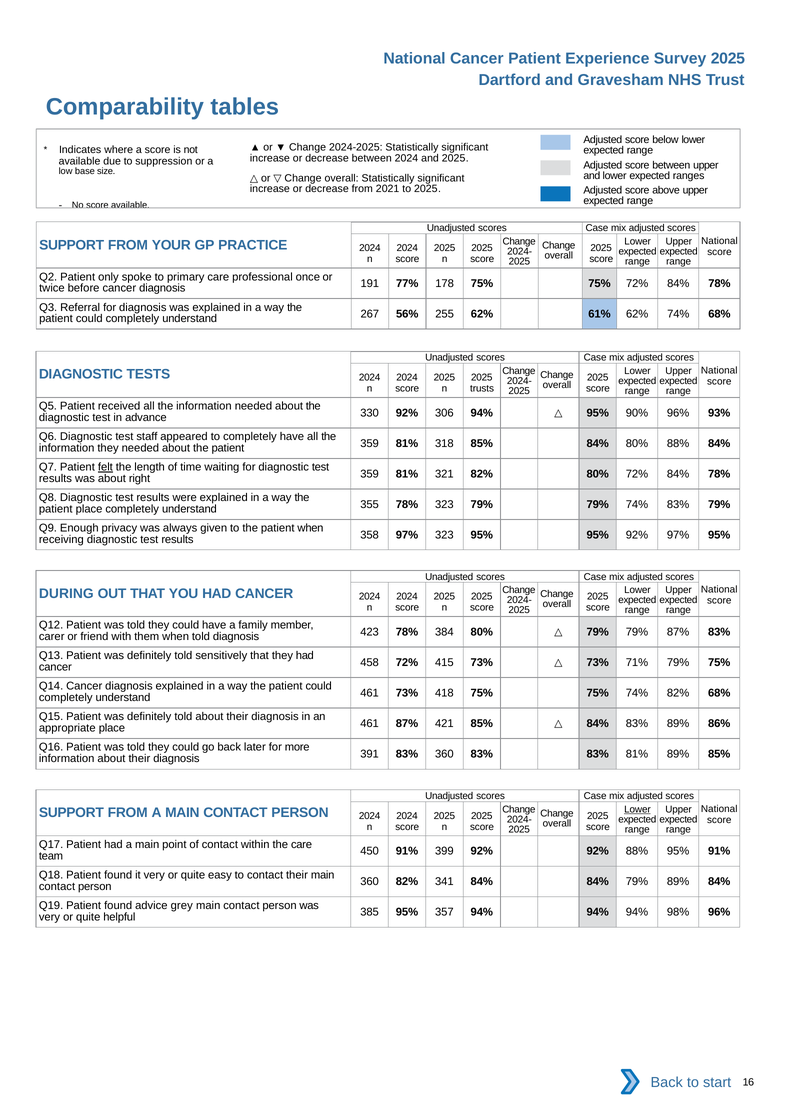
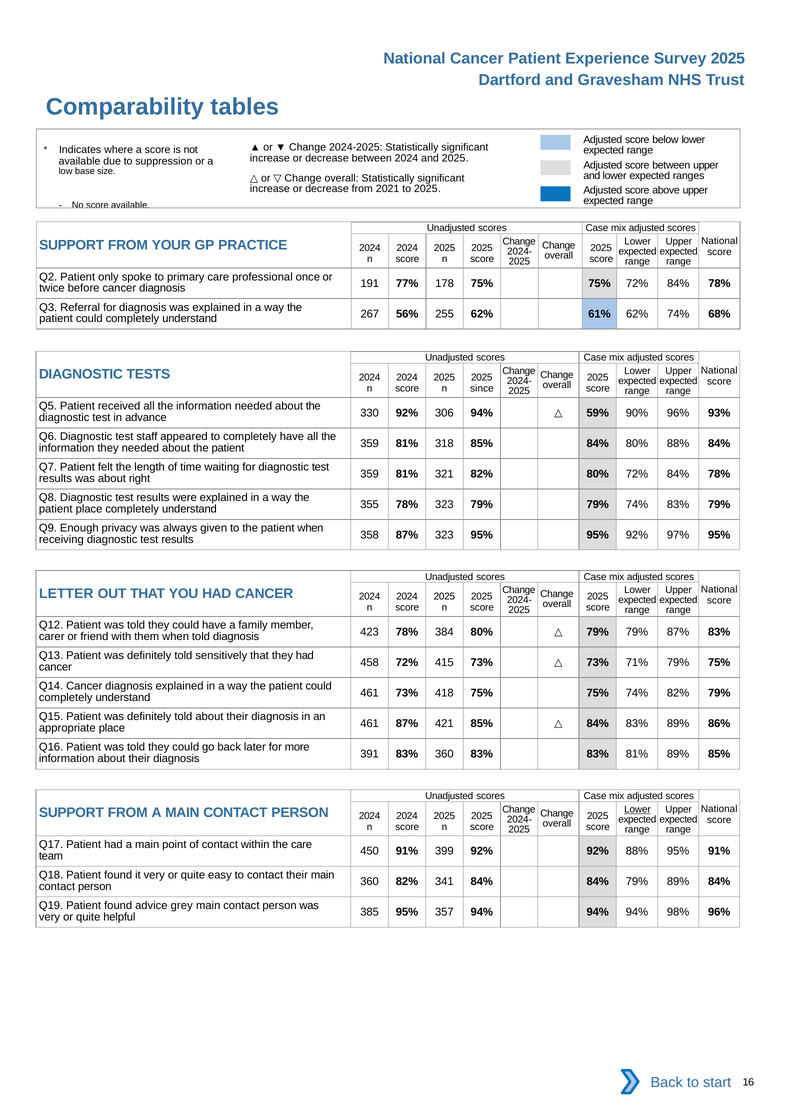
trusts: trusts -> since
95% at (598, 413): 95% -> 59%
felt underline: present -> none
358 97%: 97% -> 87%
DURING: DURING -> LETTER
82% 68%: 68% -> 79%
